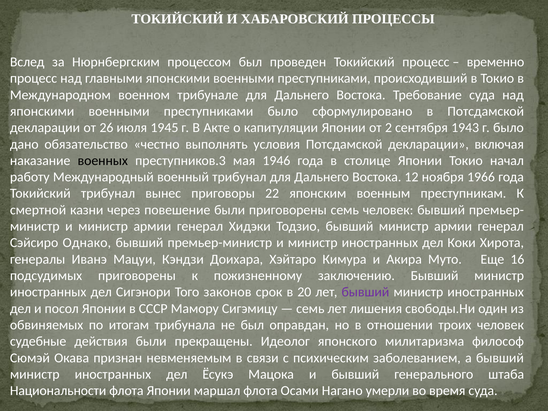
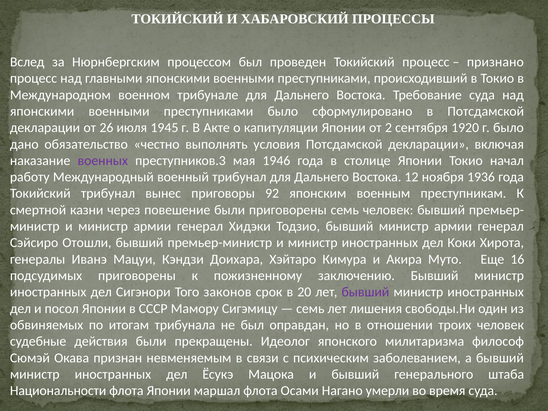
временно: временно -> признано
1943: 1943 -> 1920
военных colour: black -> purple
1966: 1966 -> 1936
22: 22 -> 92
Однако: Однако -> Отошли
